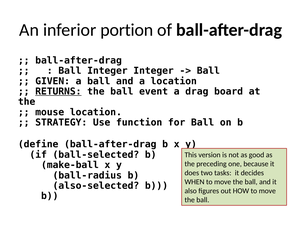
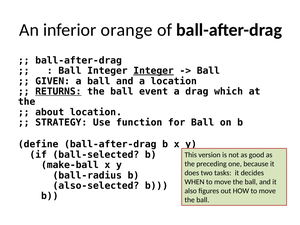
portion: portion -> orange
Integer at (154, 71) underline: none -> present
board: board -> which
mouse: mouse -> about
